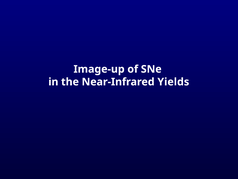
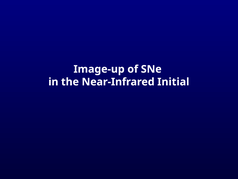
Yields: Yields -> Initial
